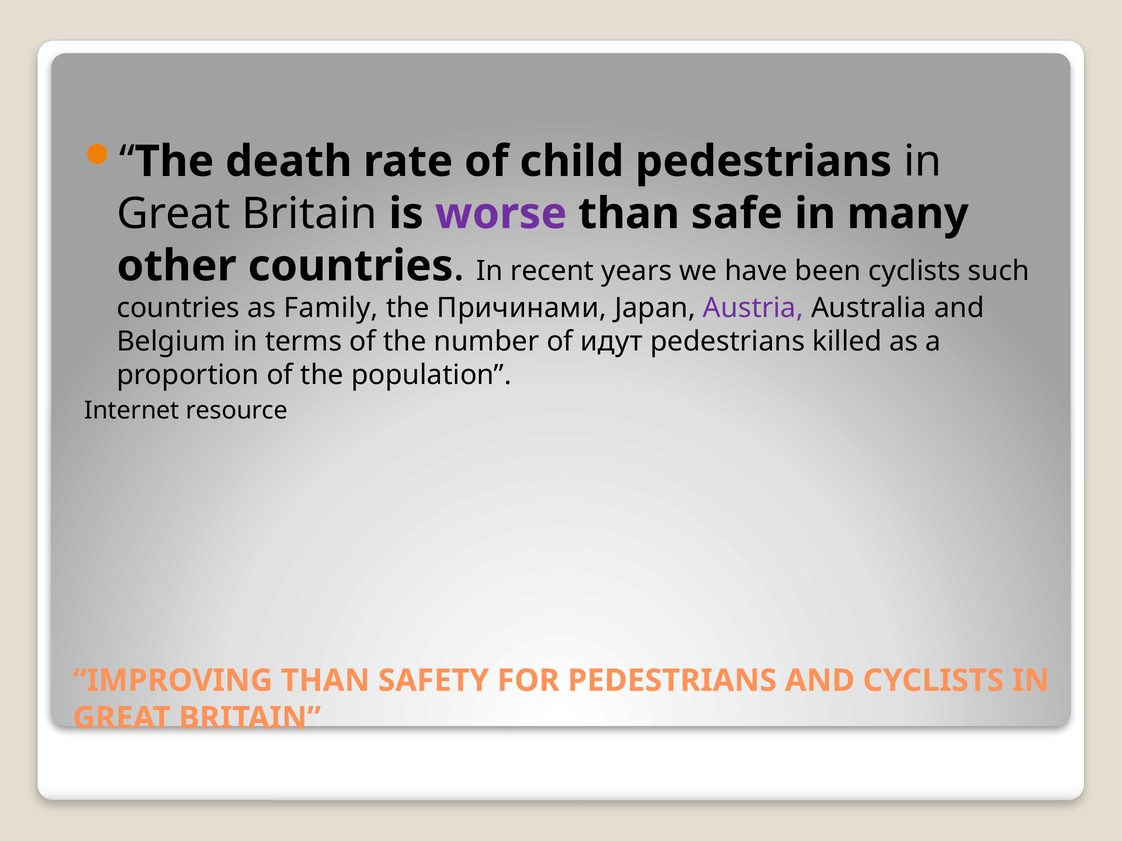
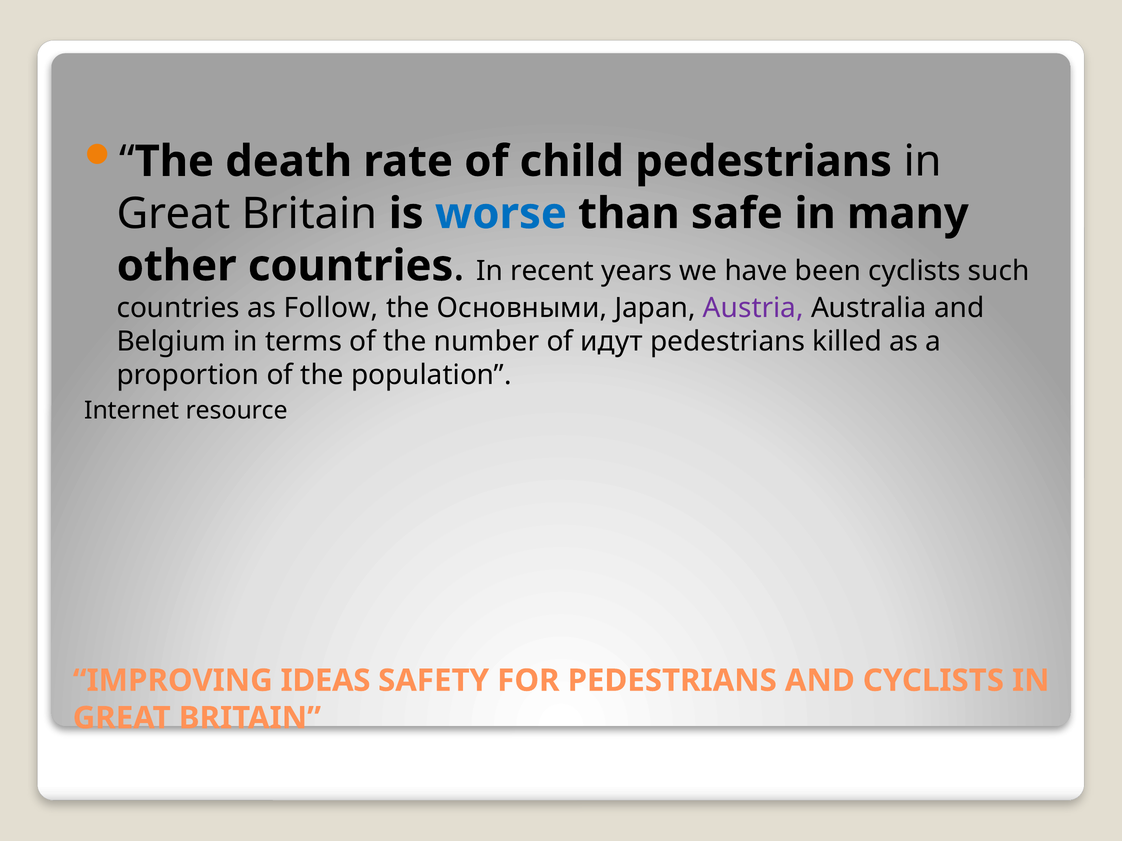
worse colour: purple -> blue
Family: Family -> Follow
Причинами: Причинами -> Основными
IMPROVING THAN: THAN -> IDEAS
